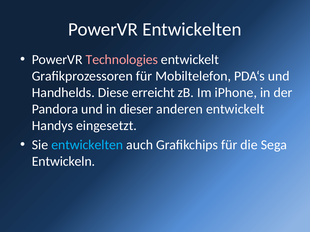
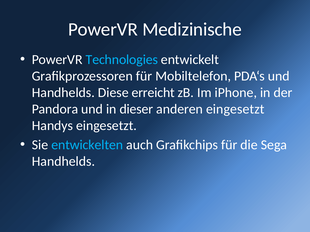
PowerVR Entwickelten: Entwickelten -> Medizinische
Technologies colour: pink -> light blue
anderen entwickelt: entwickelt -> eingesetzt
Entwickeln at (63, 162): Entwickeln -> Handhelds
